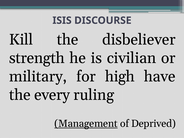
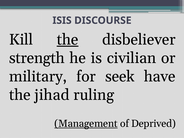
the at (68, 40) underline: none -> present
high: high -> seek
every: every -> jihad
